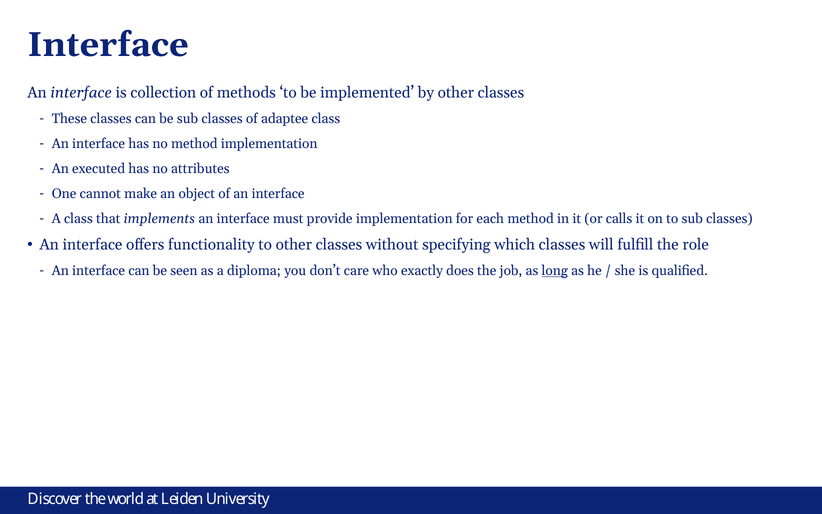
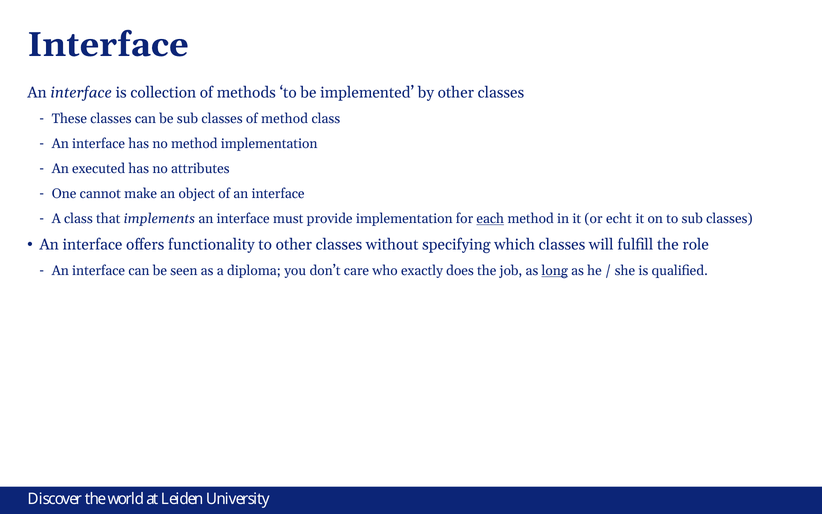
of adaptee: adaptee -> method
each underline: none -> present
calls: calls -> echt
